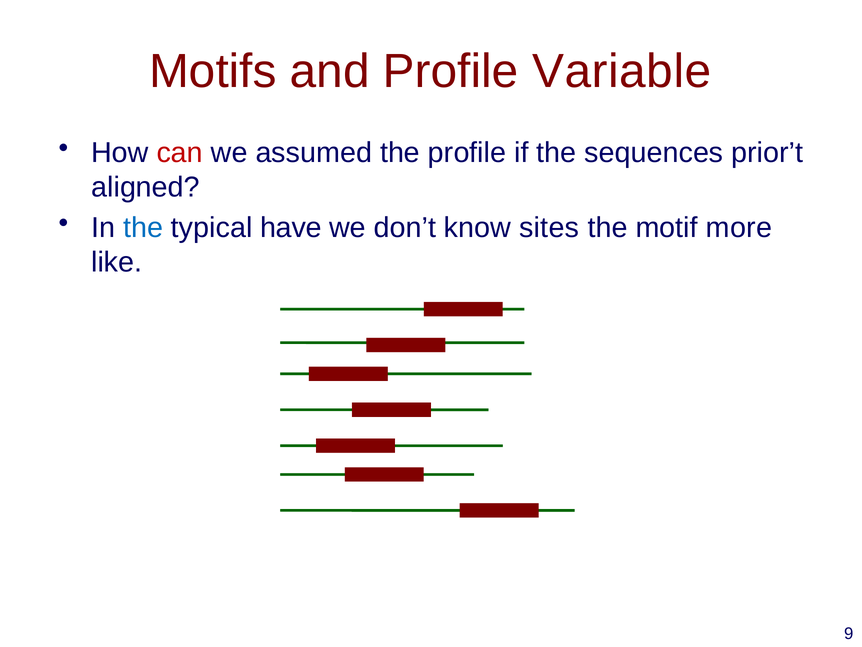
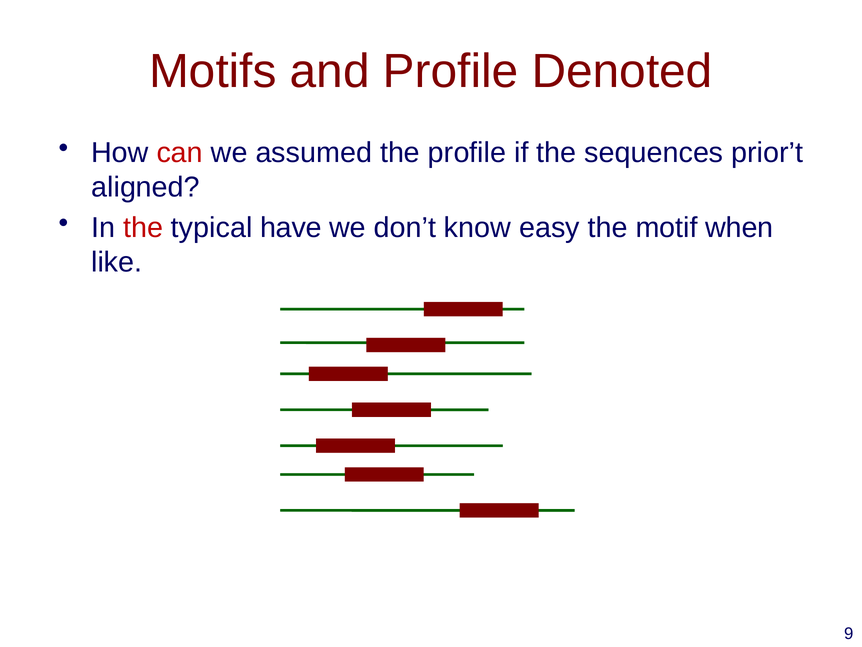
Variable: Variable -> Denoted
the at (143, 228) colour: blue -> red
sites: sites -> easy
more: more -> when
